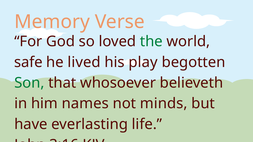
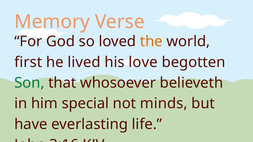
the colour: green -> orange
safe: safe -> first
play: play -> love
names: names -> special
